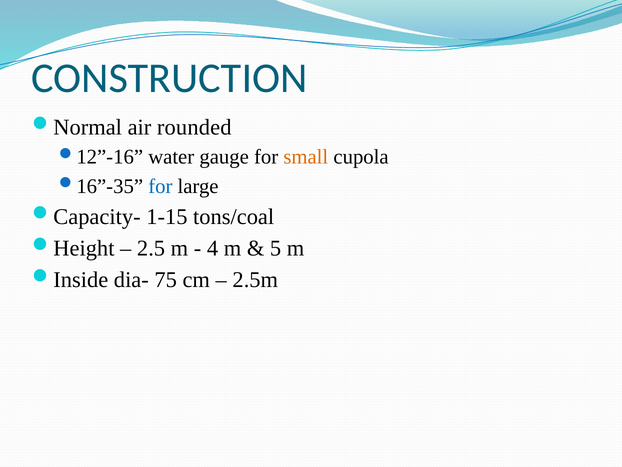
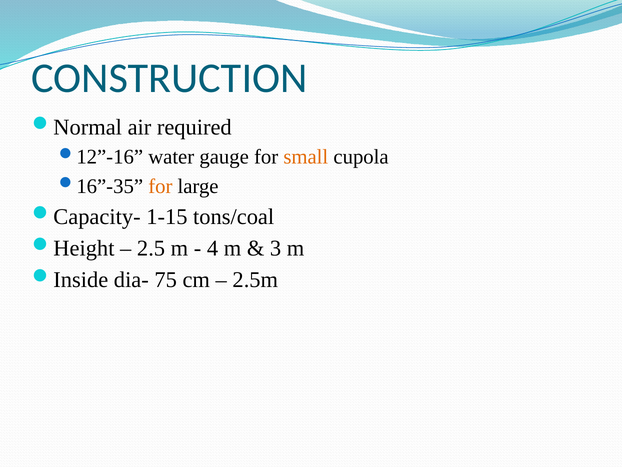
rounded: rounded -> required
for at (160, 186) colour: blue -> orange
5: 5 -> 3
